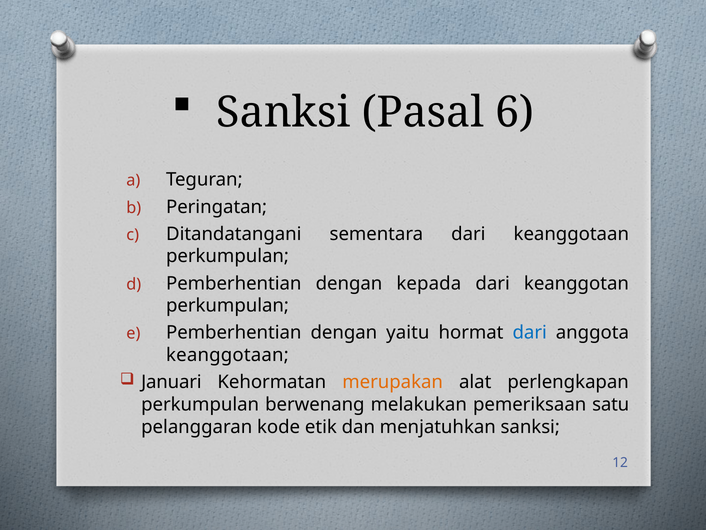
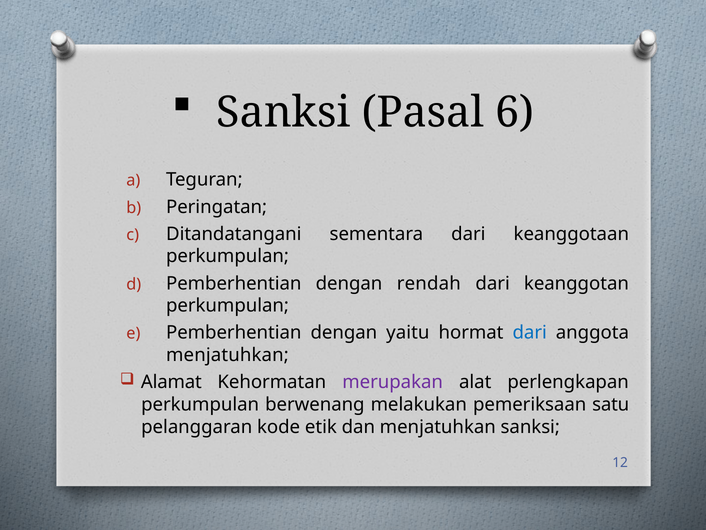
kepada: kepada -> rendah
keanggotaan at (227, 355): keanggotaan -> menjatuhkan
Januari: Januari -> Alamat
merupakan colour: orange -> purple
